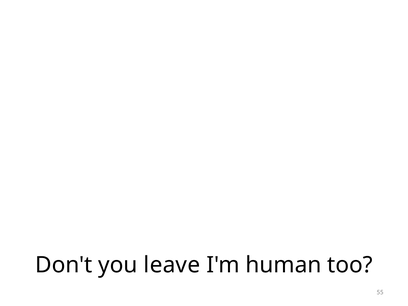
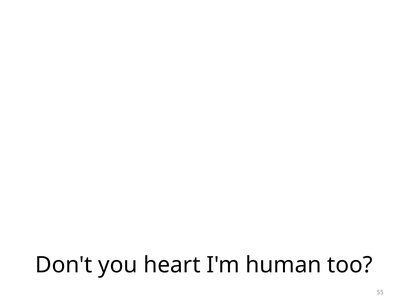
leave: leave -> heart
